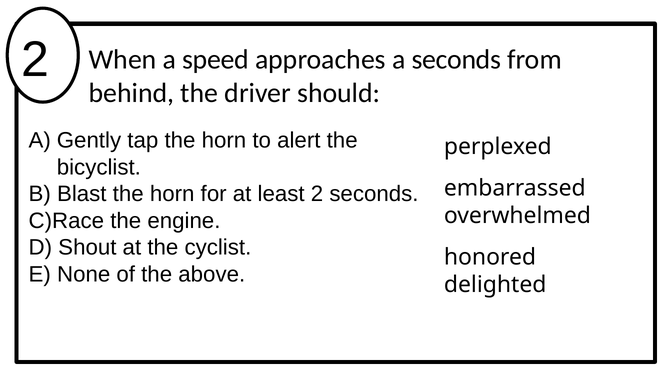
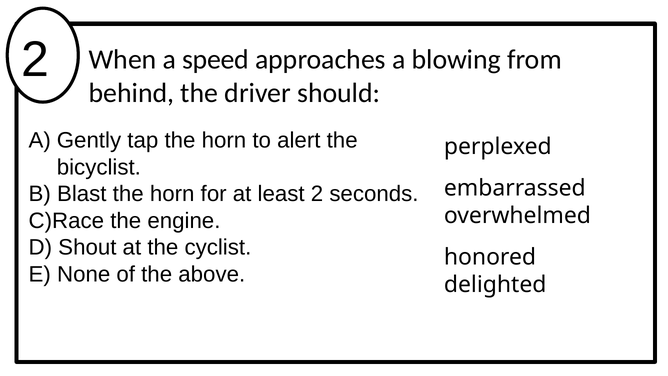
a seconds: seconds -> blowing
